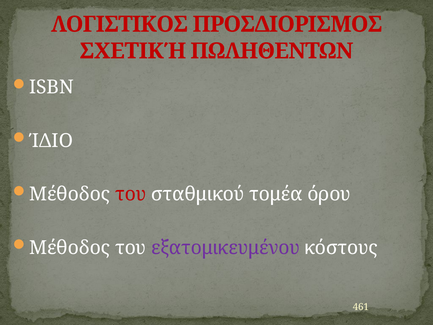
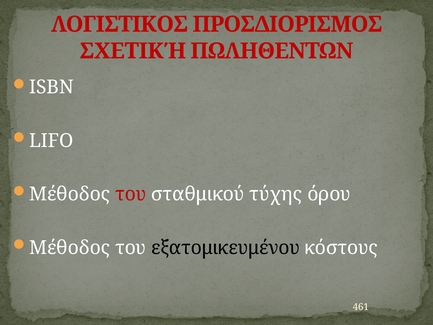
ΊΔΙΟ: ΊΔΙΟ -> LIFO
τομέα: τομέα -> τύχης
εξατομικευμένου colour: purple -> black
